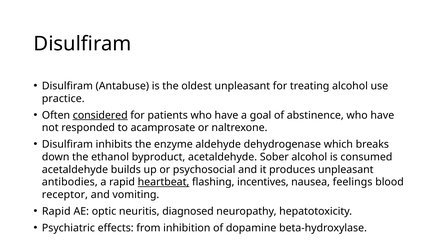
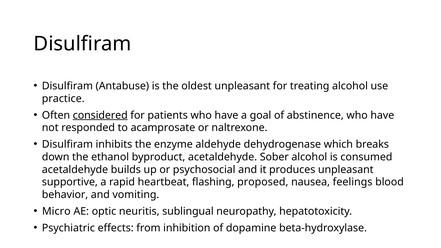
antibodies: antibodies -> supportive
heartbeat underline: present -> none
incentives: incentives -> proposed
receptor: receptor -> behavior
Rapid at (56, 211): Rapid -> Micro
diagnosed: diagnosed -> sublingual
